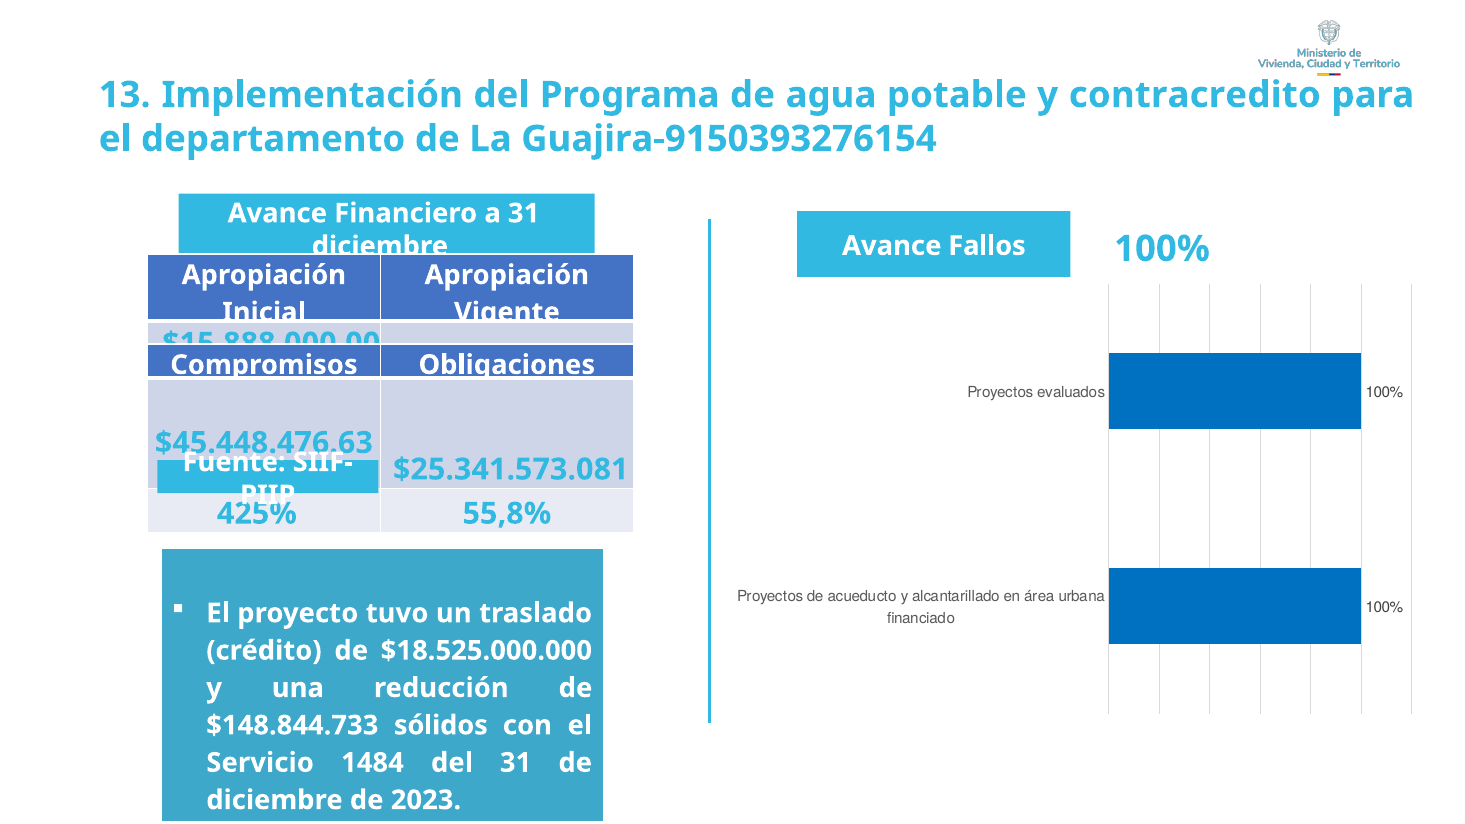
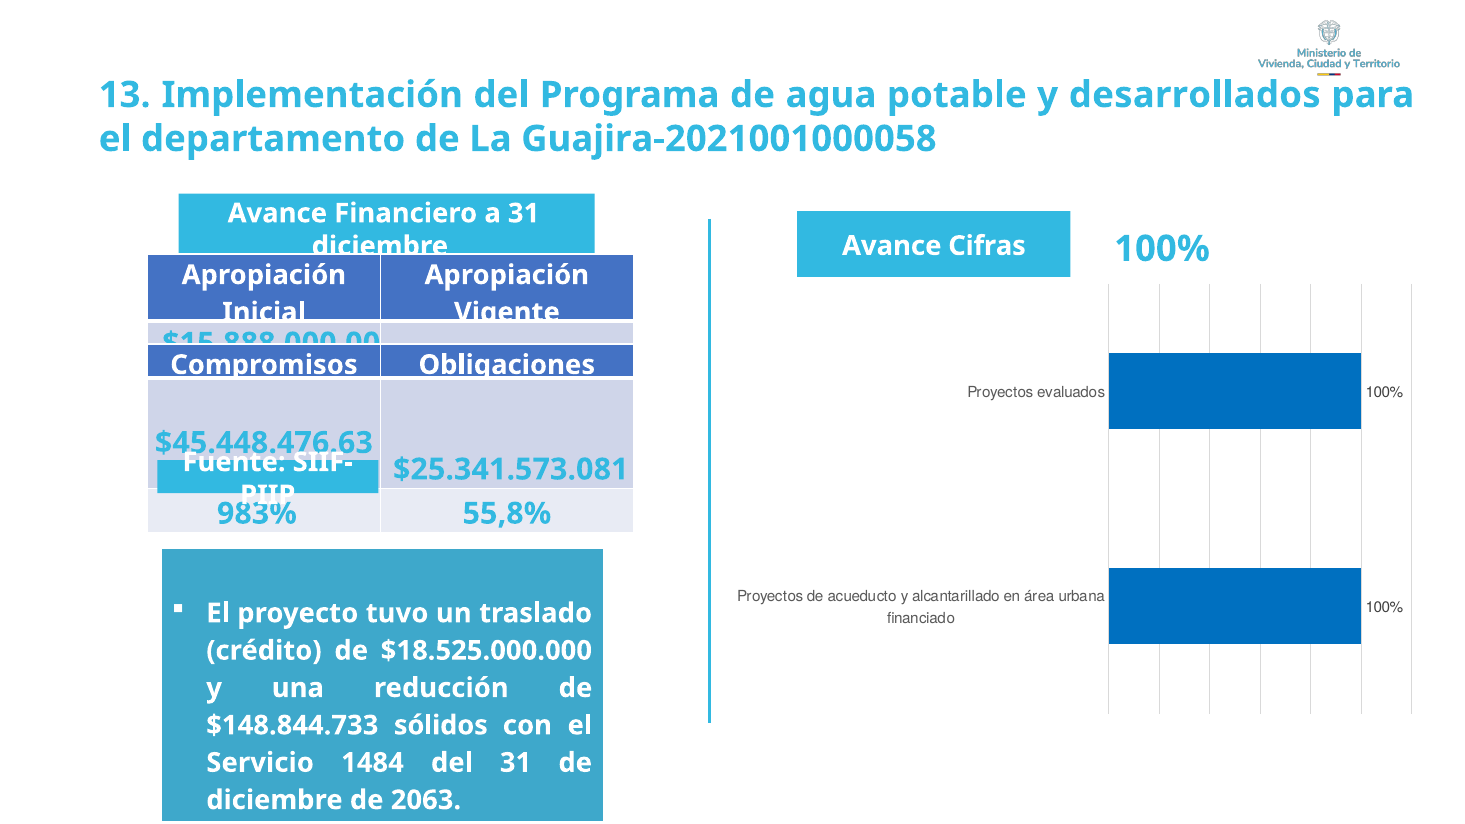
contracredito: contracredito -> desarrollados
Guajira-9150393276154: Guajira-9150393276154 -> Guajira-2021001000058
Avance Fallos: Fallos -> Cifras
425%: 425% -> 983%
2023: 2023 -> 2063
